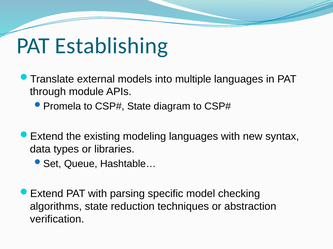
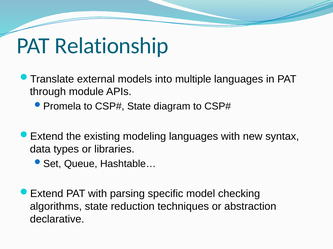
Establishing: Establishing -> Relationship
verification: verification -> declarative
